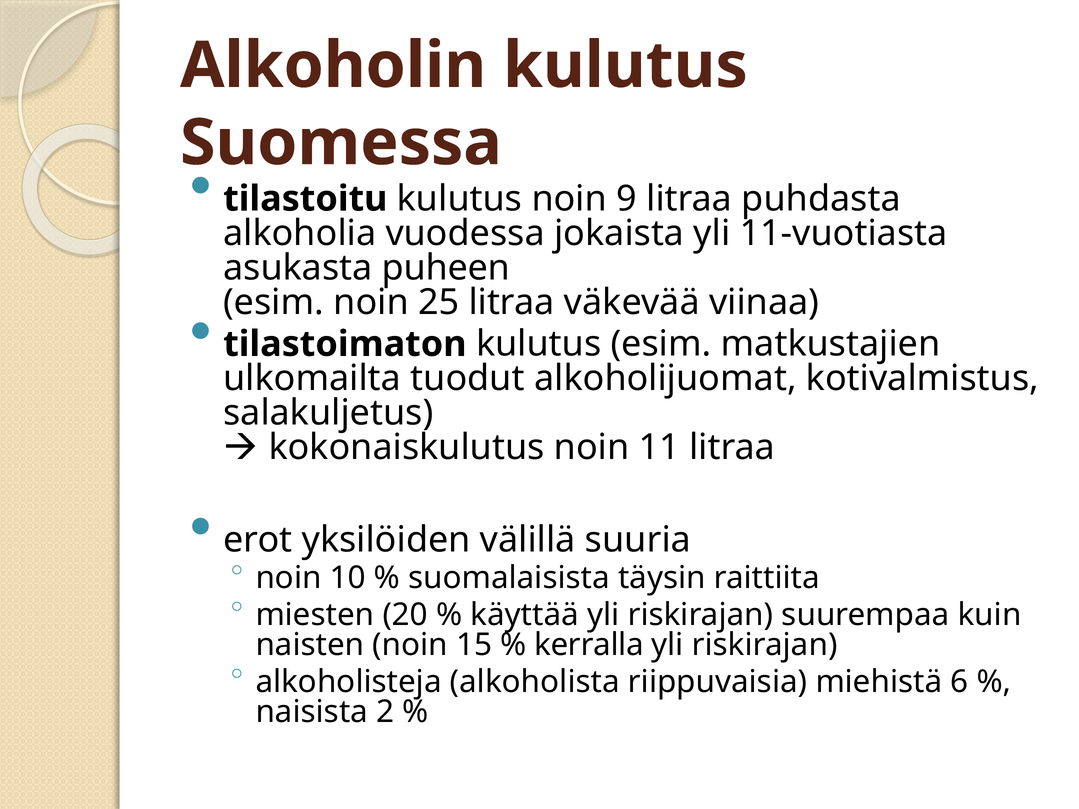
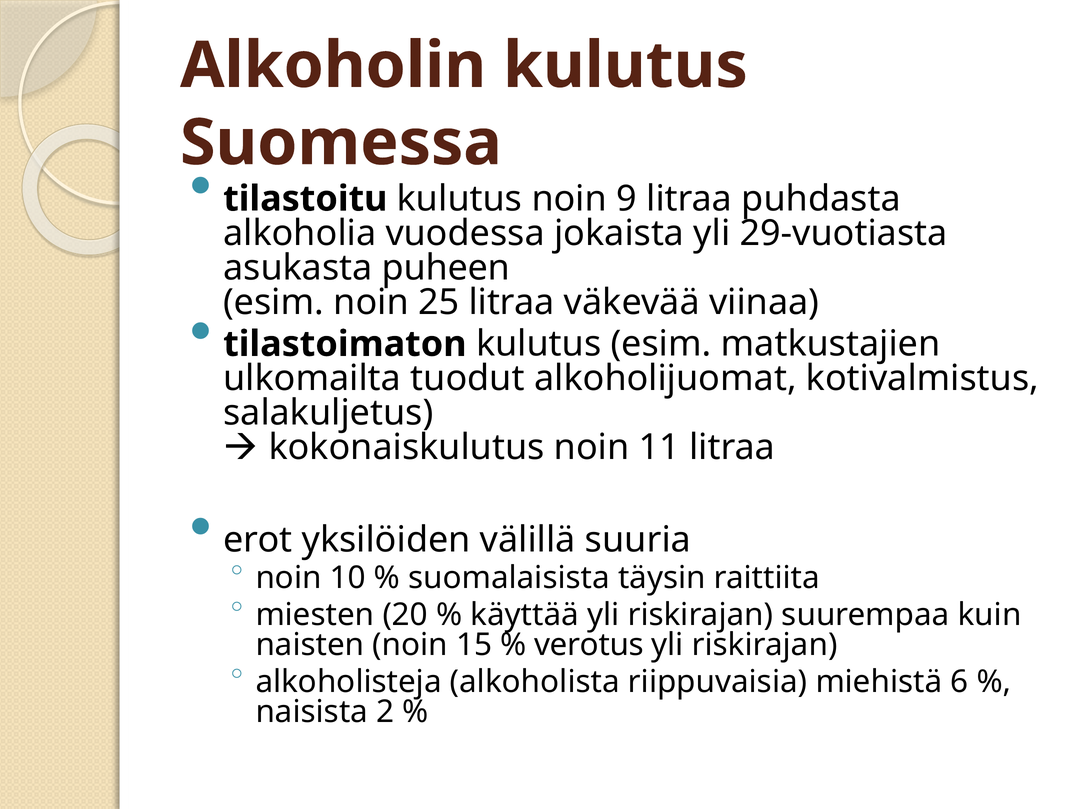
11-vuotiasta: 11-vuotiasta -> 29-vuotiasta
kerralla: kerralla -> verotus
